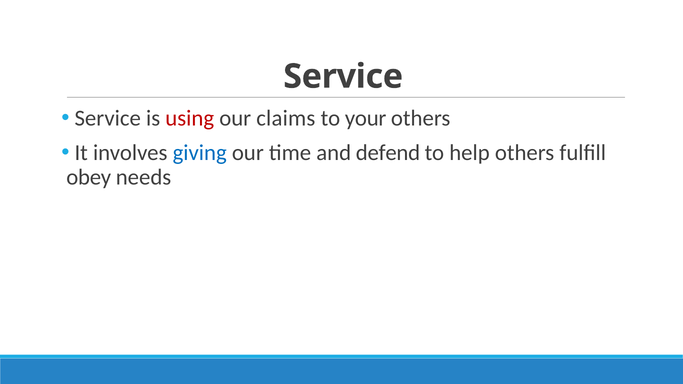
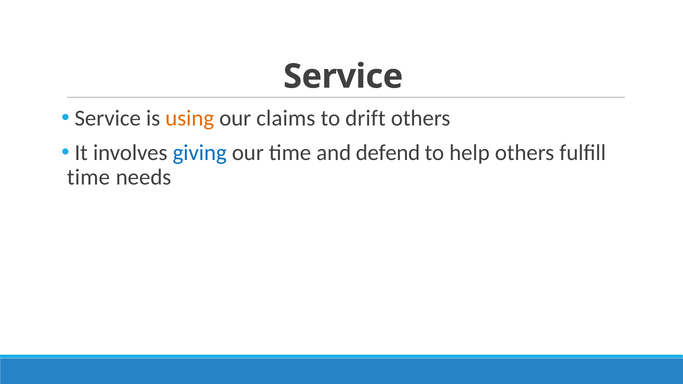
using colour: red -> orange
your: your -> drift
obey at (89, 177): obey -> time
